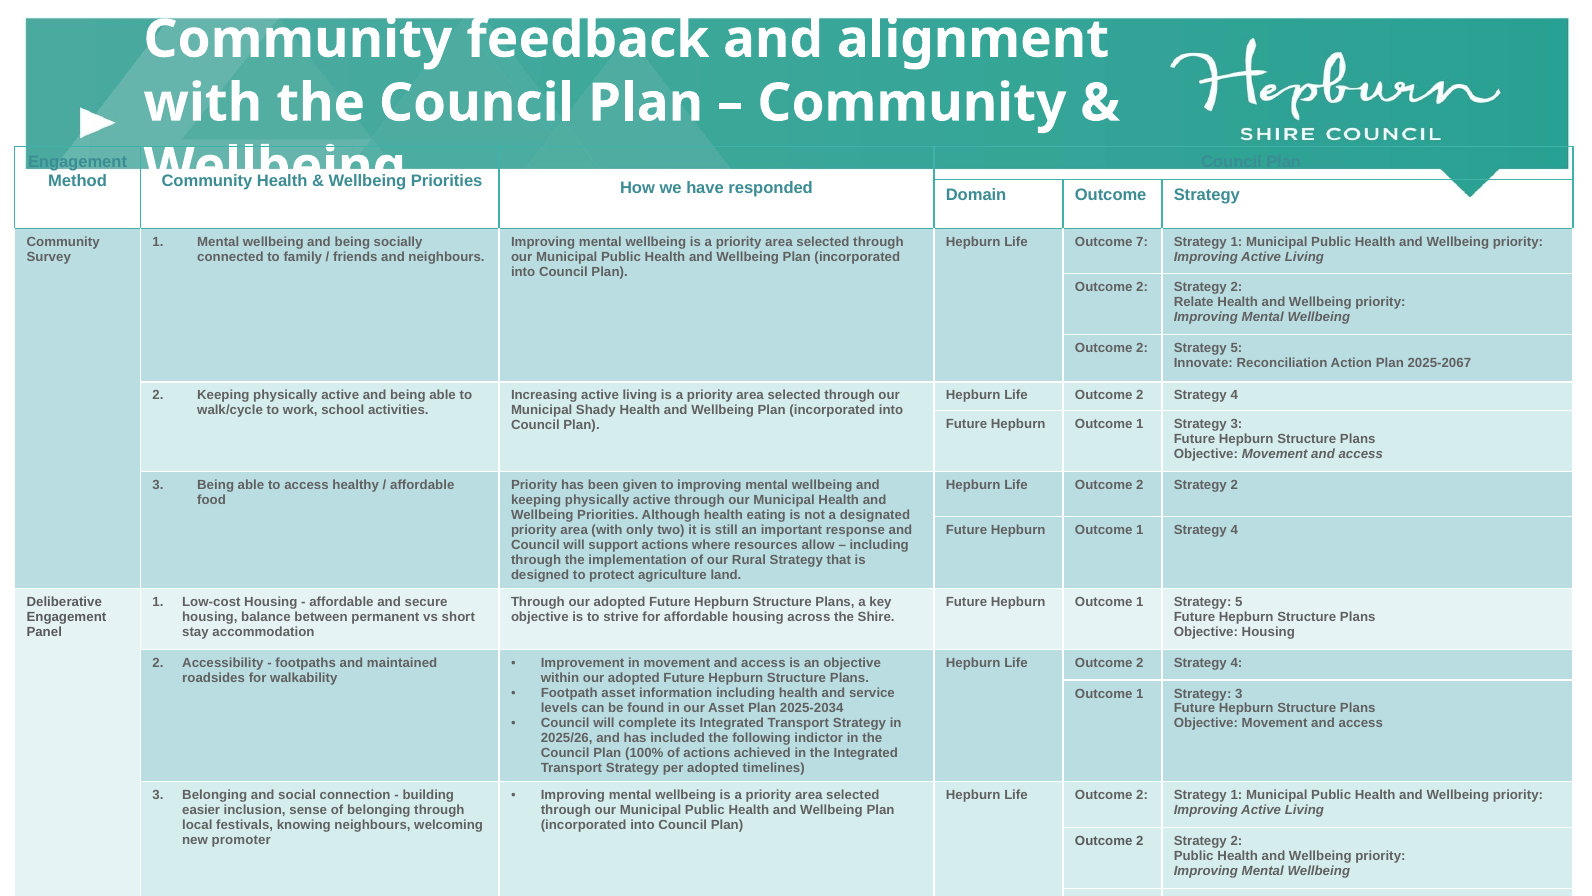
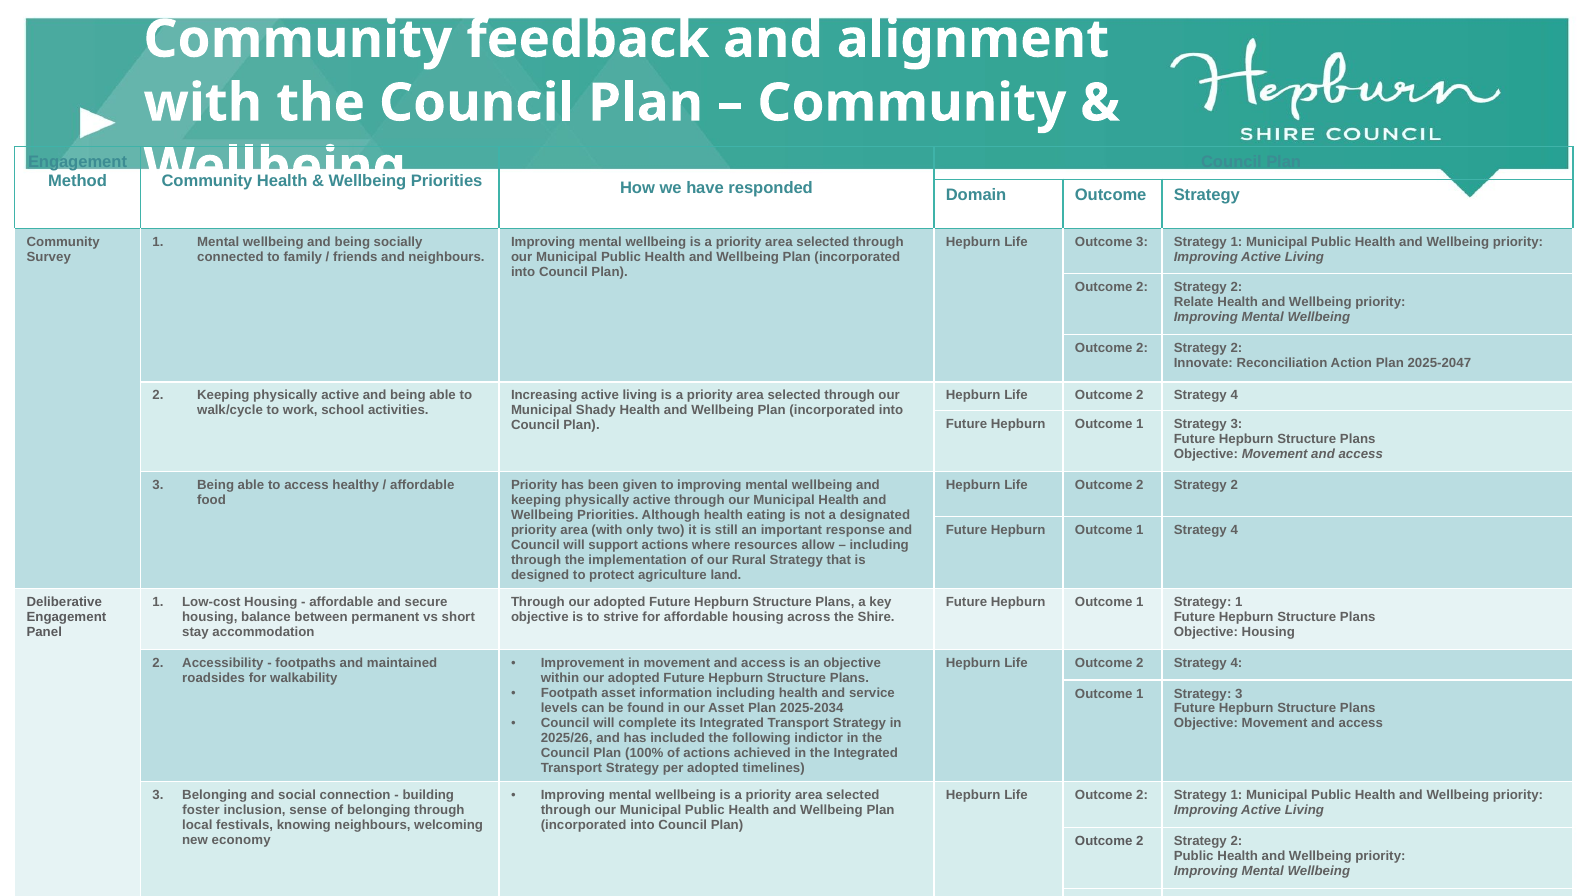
Outcome 7: 7 -> 3
5 at (1236, 348): 5 -> 2
2025-2067: 2025-2067 -> 2025-2047
1 Strategy 5: 5 -> 1
easier: easier -> foster
promoter: promoter -> economy
